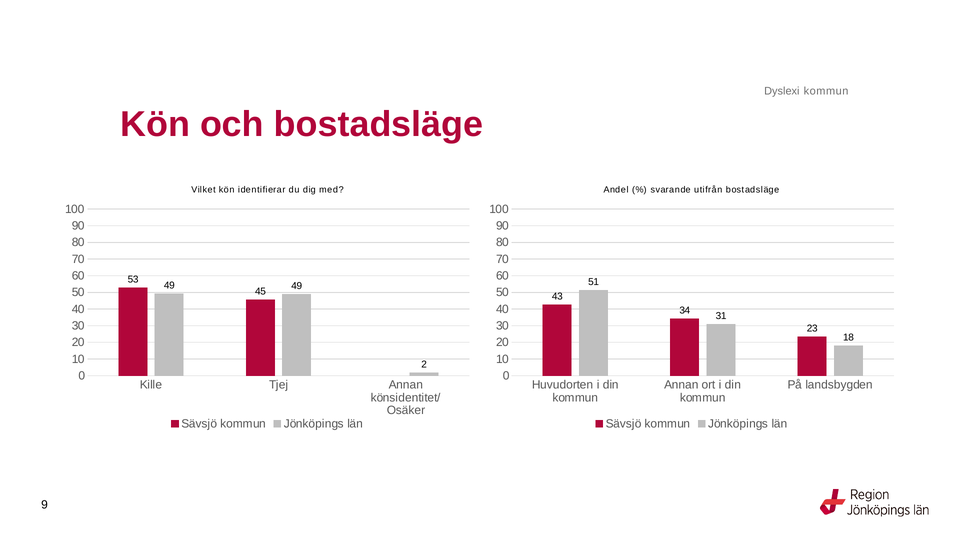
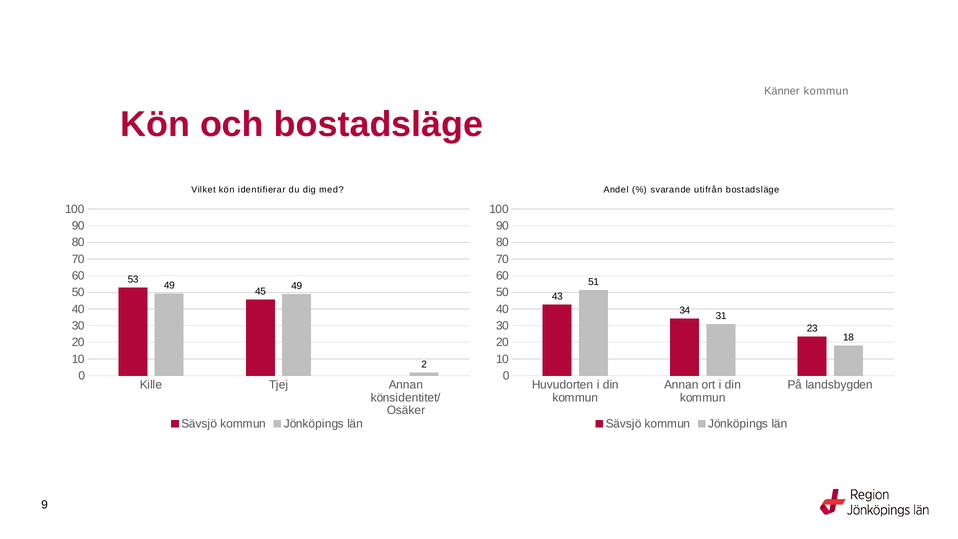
Dyslexi: Dyslexi -> Känner
